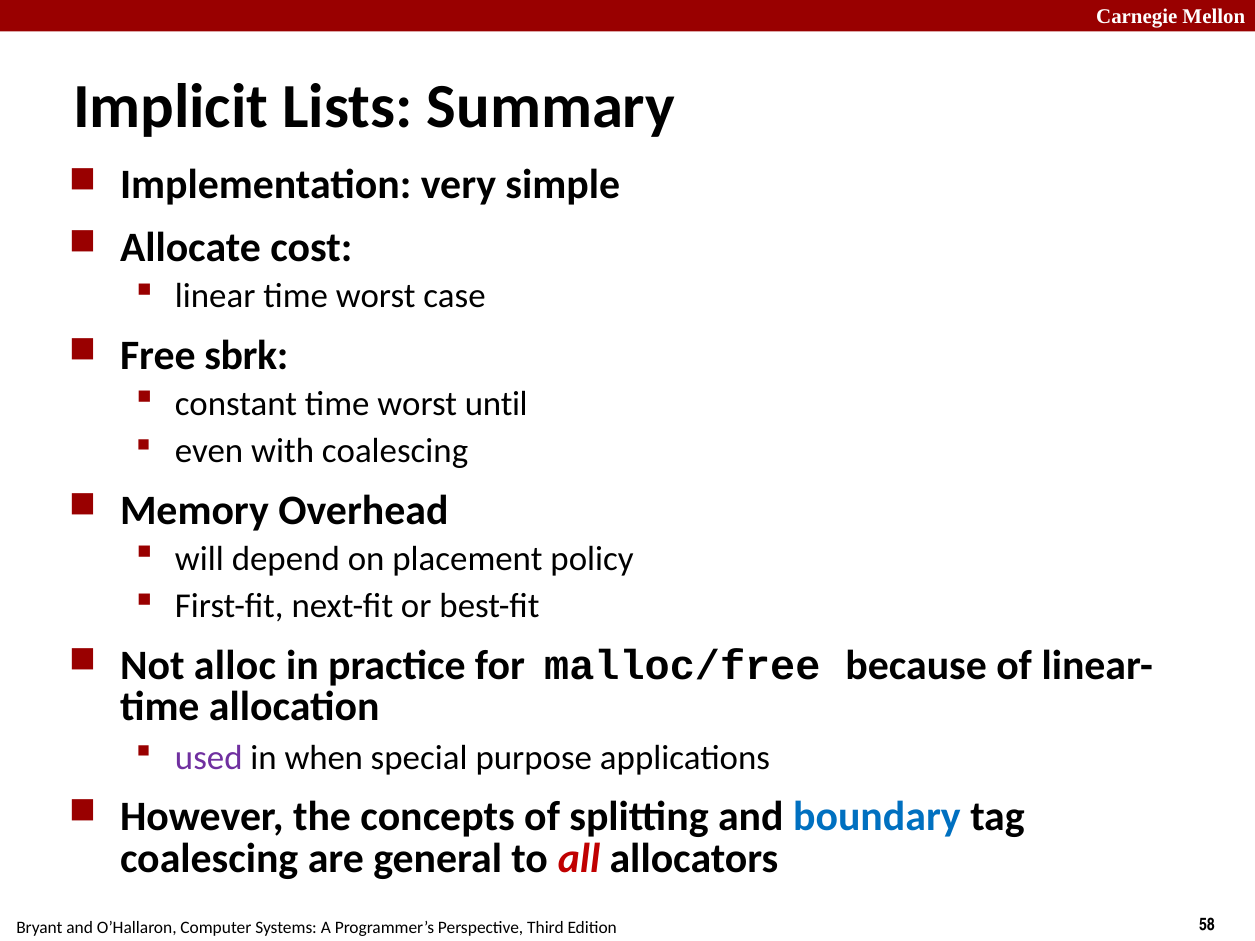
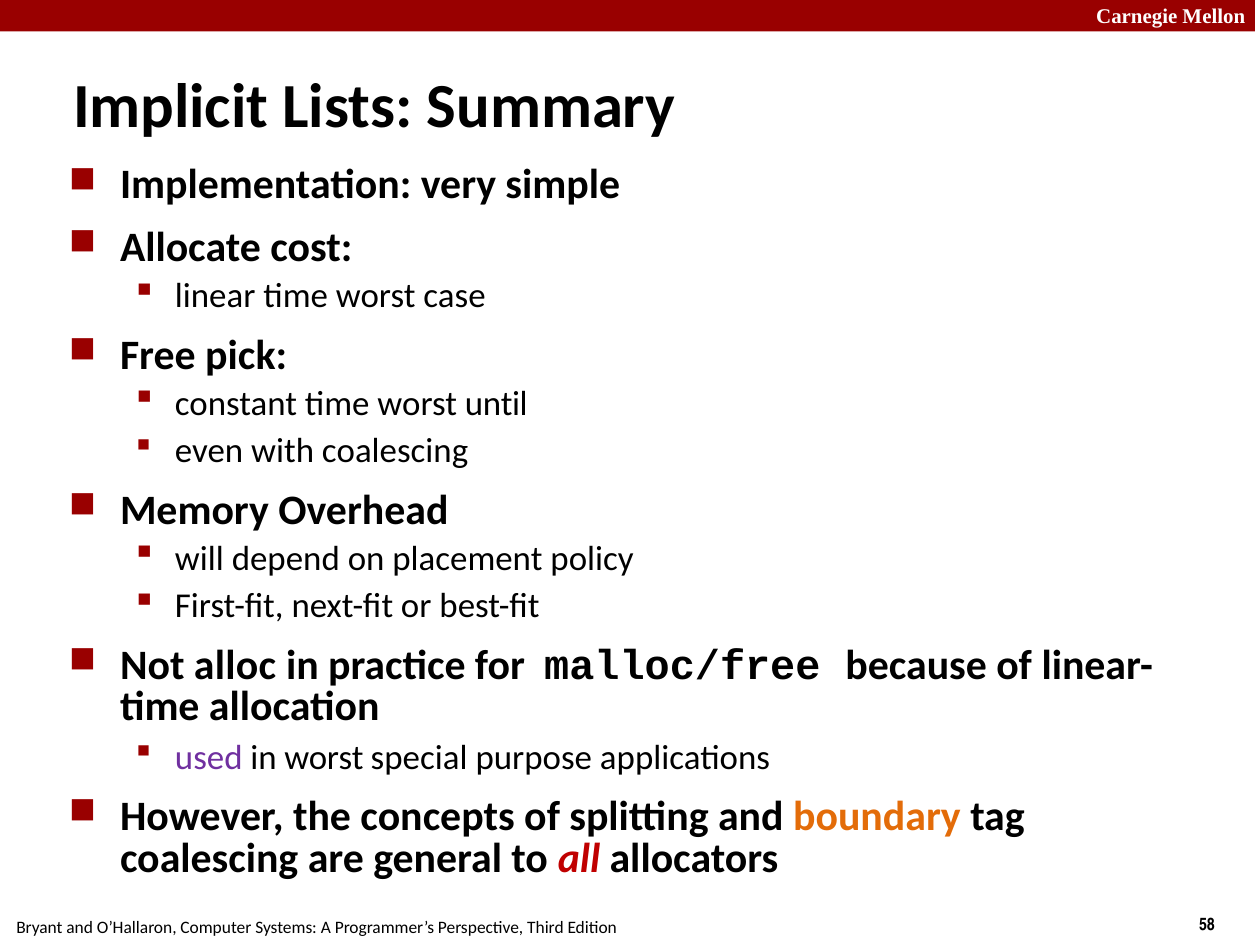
sbrk: sbrk -> pick
in when: when -> worst
boundary colour: blue -> orange
